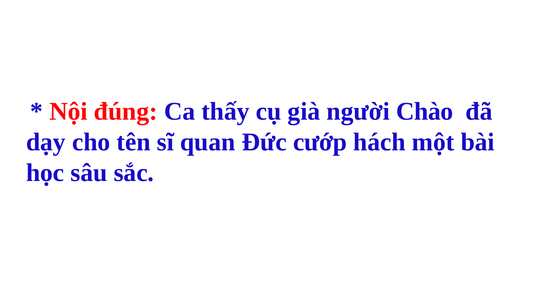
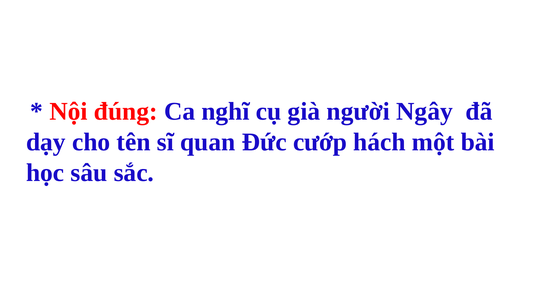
thấy: thấy -> nghĩ
Chào: Chào -> Ngây
